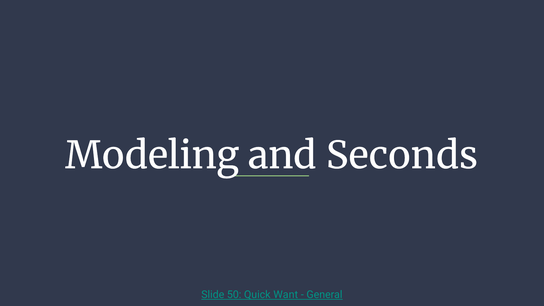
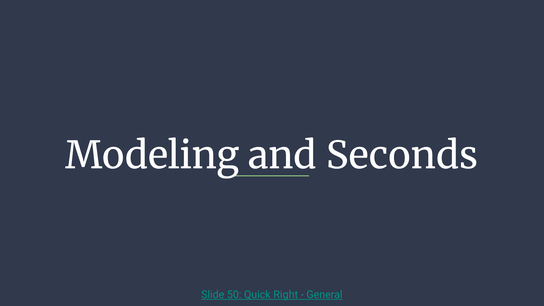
Want: Want -> Right
